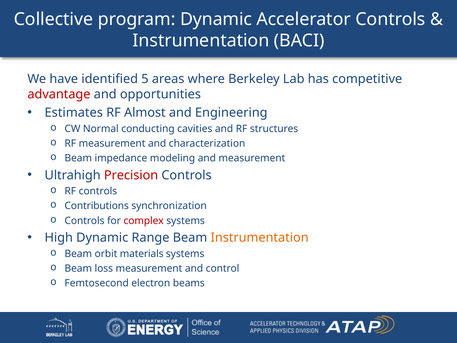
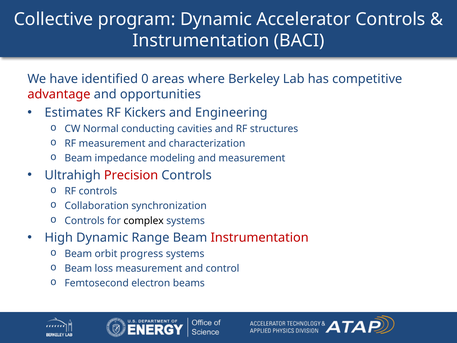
5: 5 -> 0
Almost: Almost -> Kickers
Contributions: Contributions -> Collaboration
complex colour: red -> black
Instrumentation at (260, 237) colour: orange -> red
materials: materials -> progress
